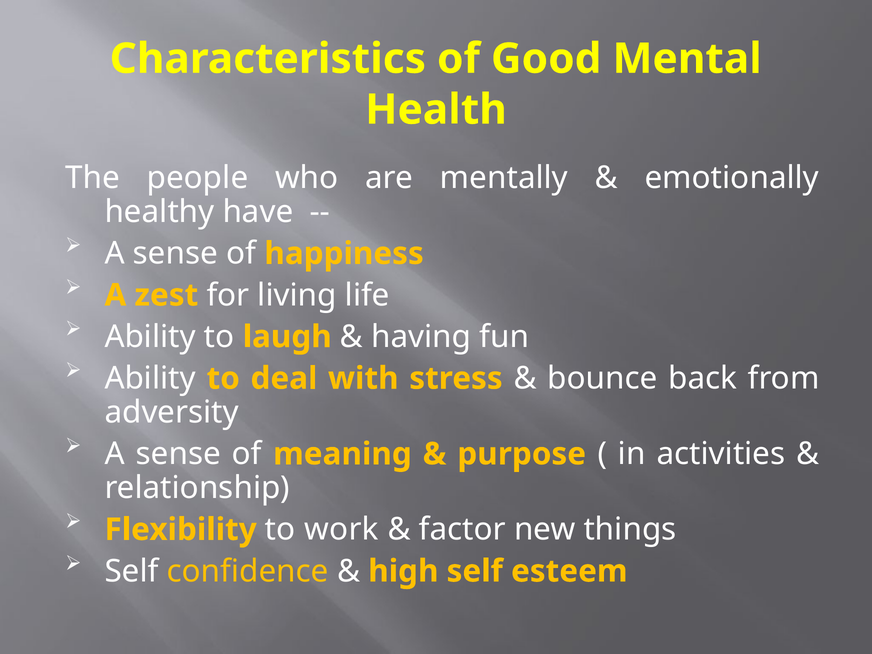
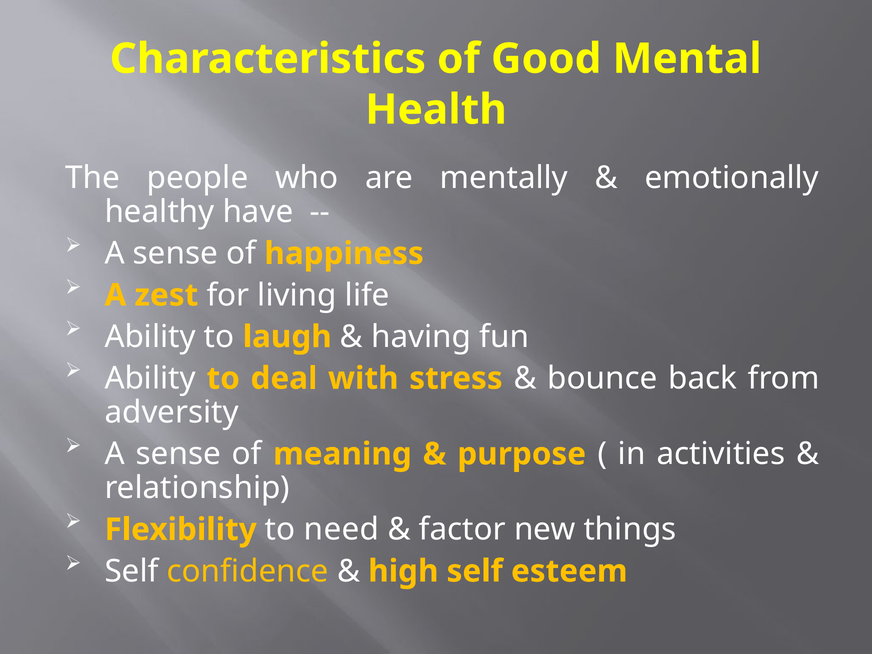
work: work -> need
